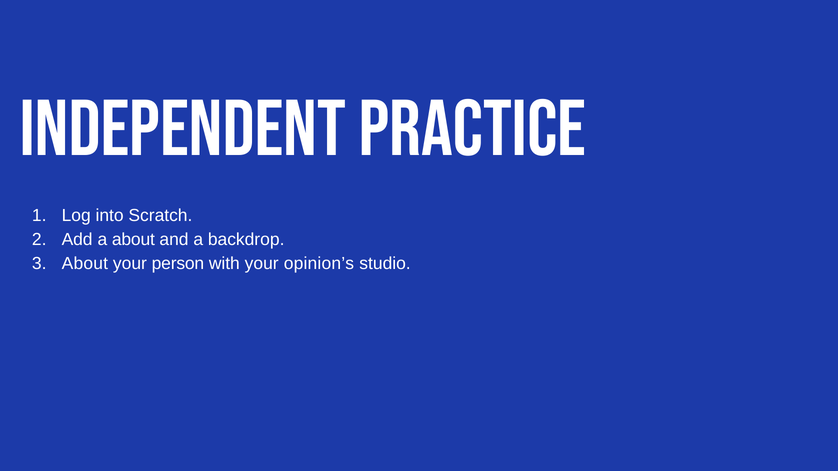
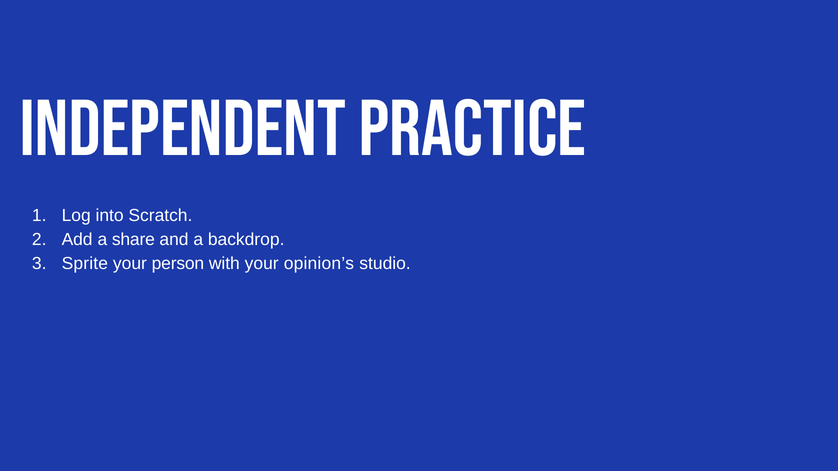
a about: about -> share
About at (85, 264): About -> Sprite
